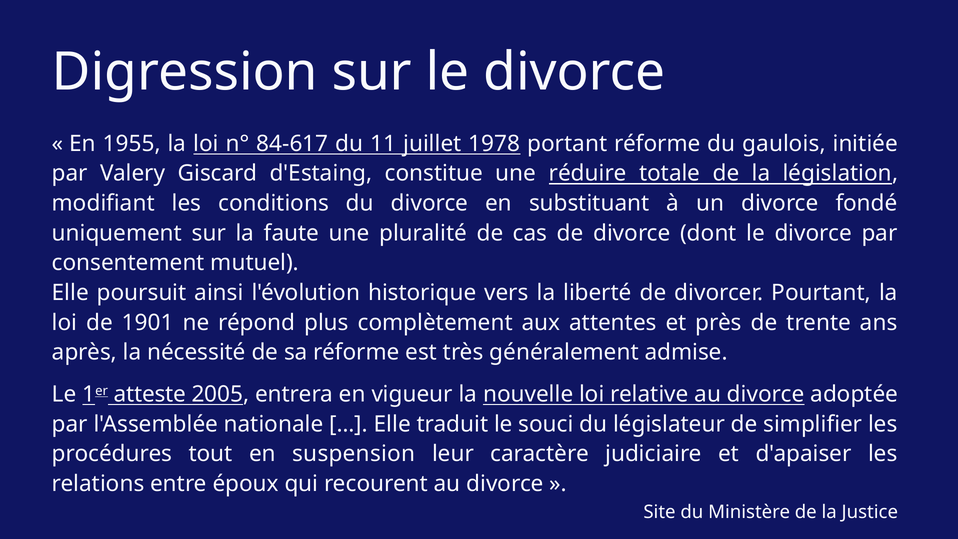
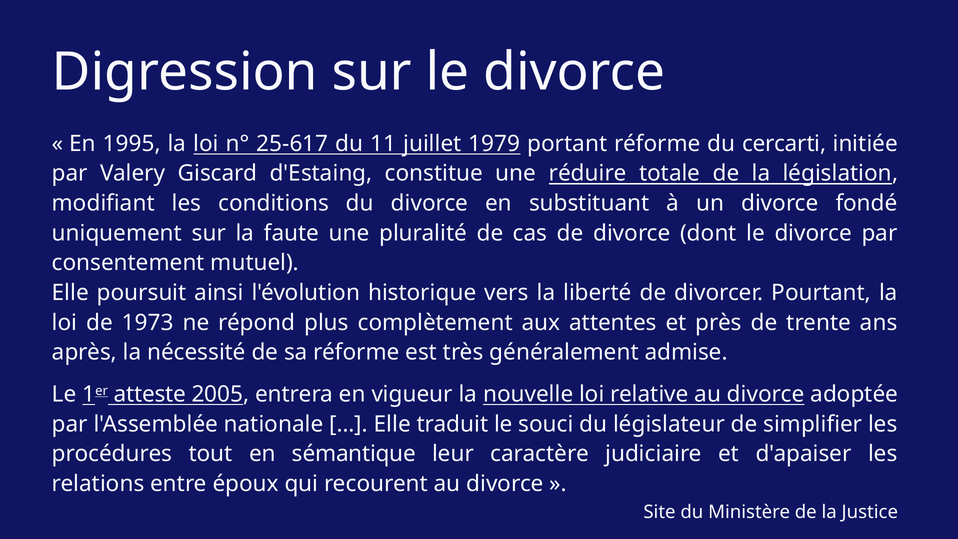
1955: 1955 -> 1995
84-617: 84-617 -> 25-617
1978: 1978 -> 1979
gaulois: gaulois -> cercarti
1901: 1901 -> 1973
suspension: suspension -> sémantique
